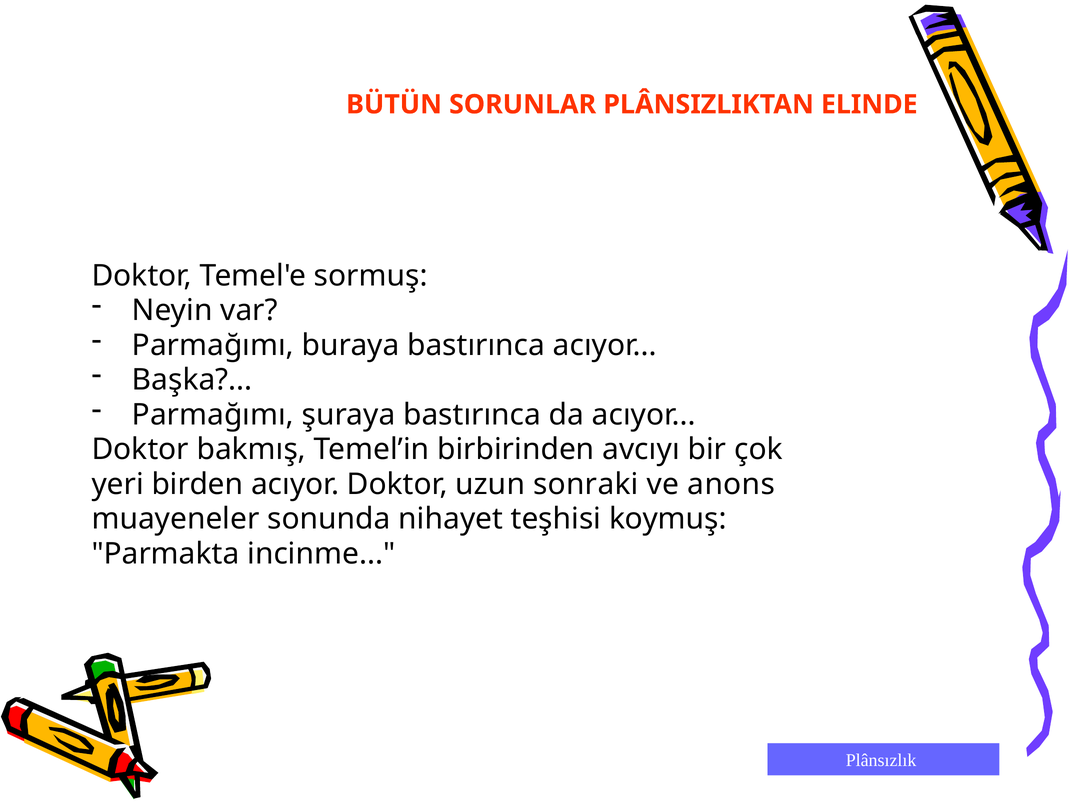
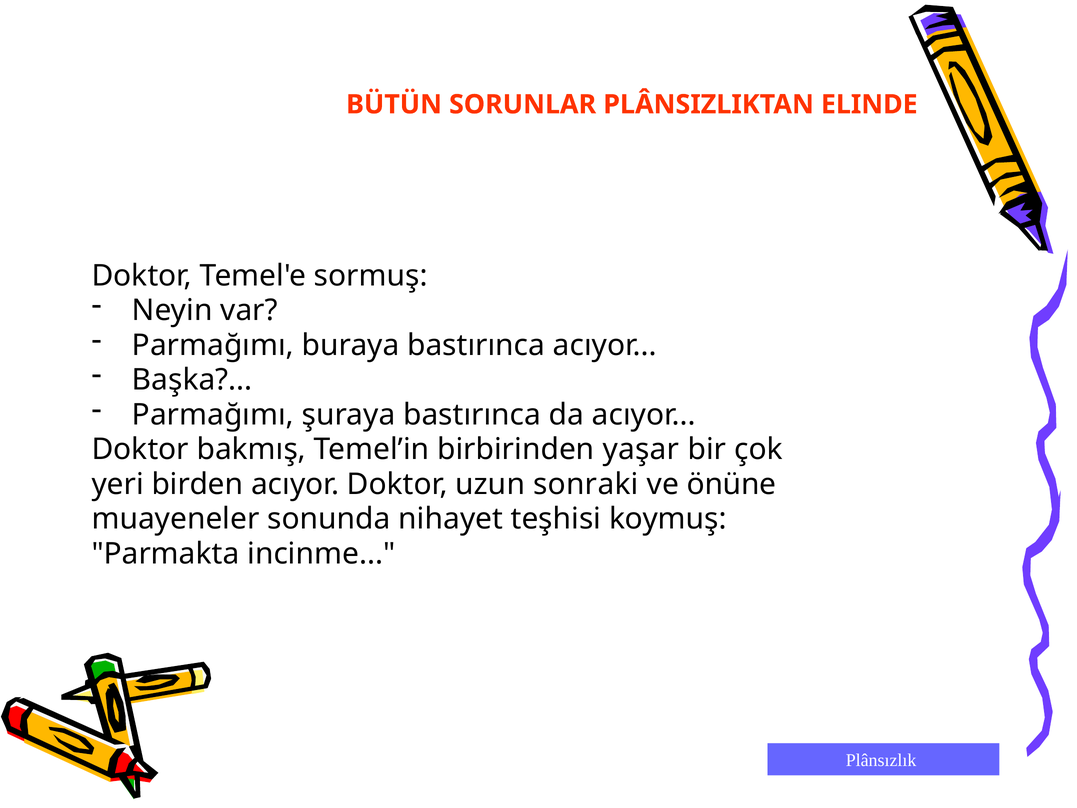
avcıyı: avcıyı -> yaşar
anons: anons -> önüne
